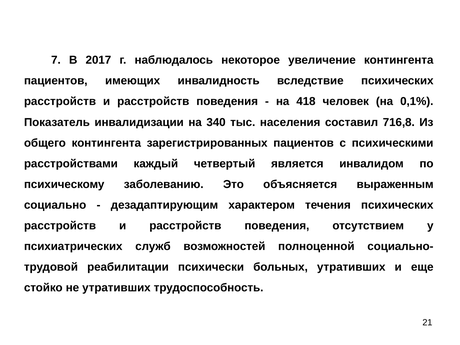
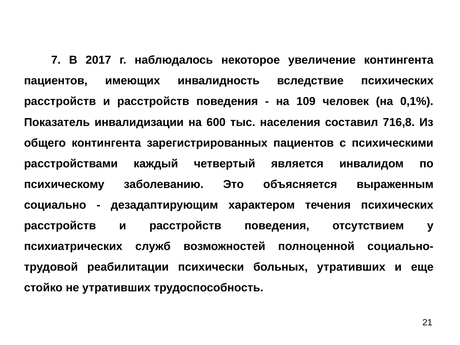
418: 418 -> 109
340: 340 -> 600
